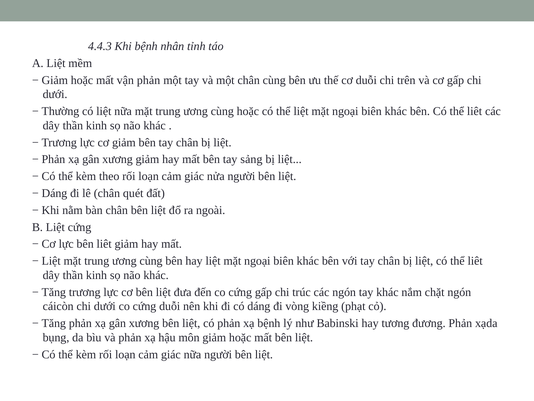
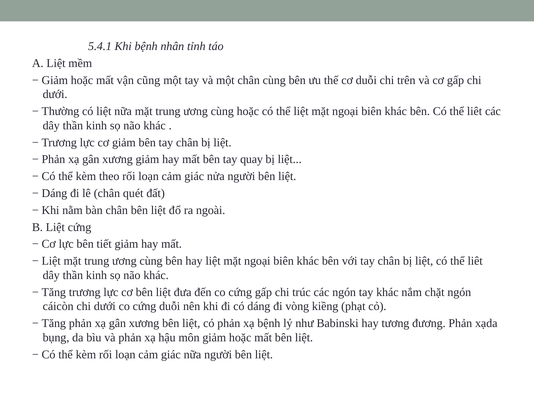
4.4.3: 4.4.3 -> 5.4.1
vận phản: phản -> cũng
sảng: sảng -> quay
bên liêt: liêt -> tiết
